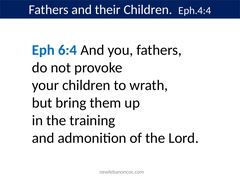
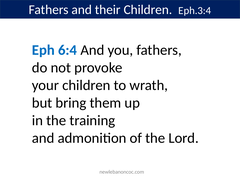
Eph.4:4: Eph.4:4 -> Eph.3:4
